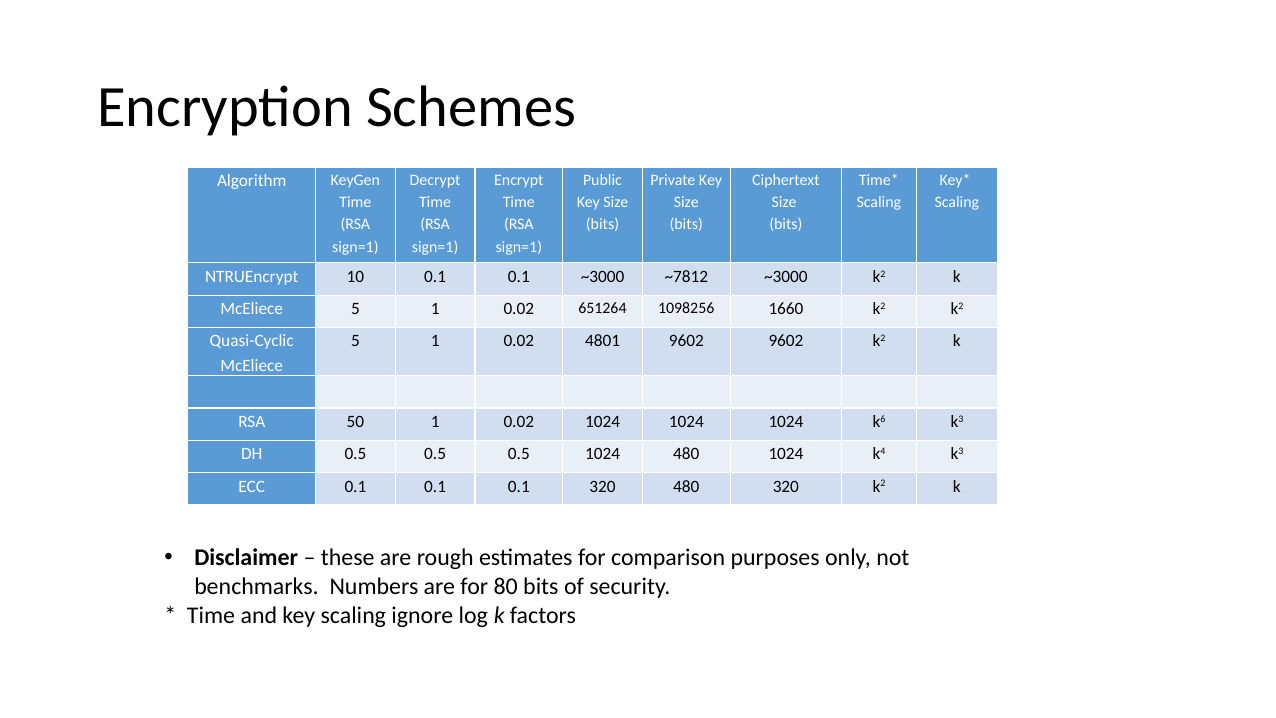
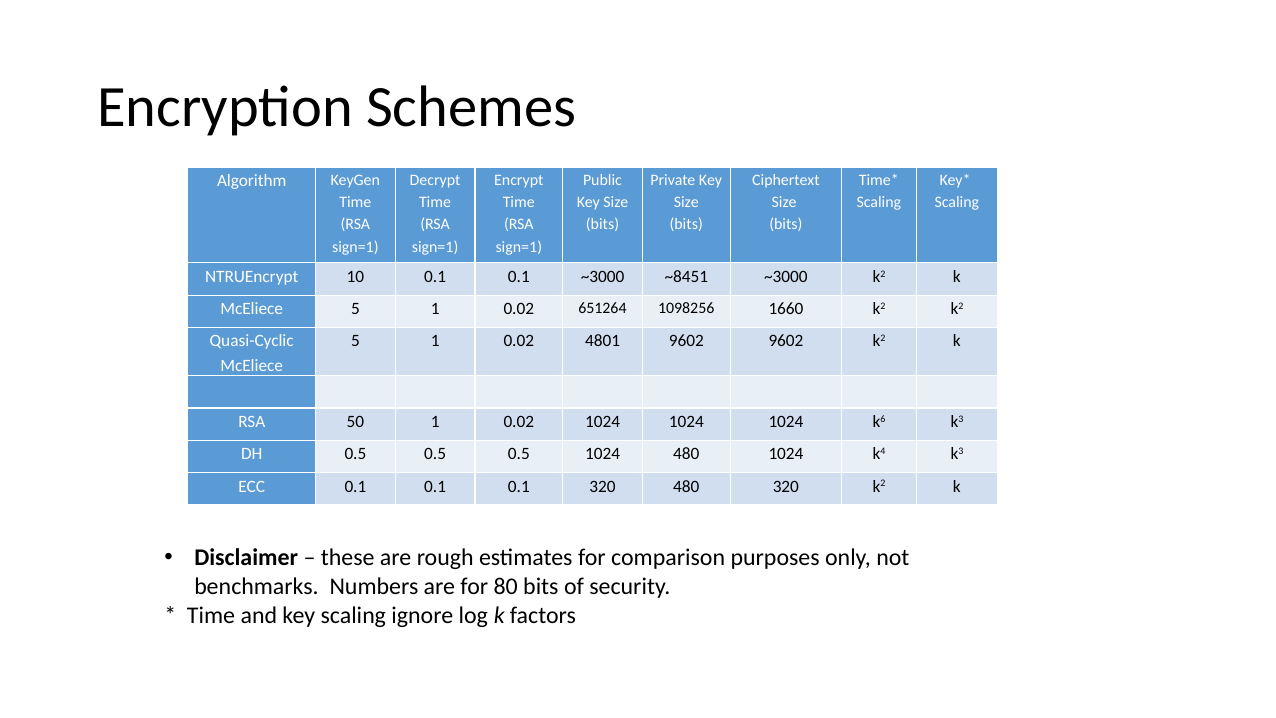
~7812: ~7812 -> ~8451
